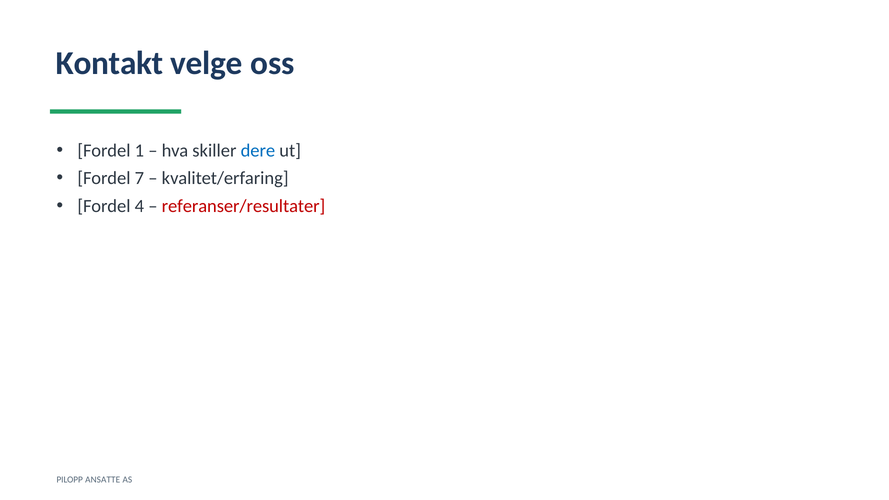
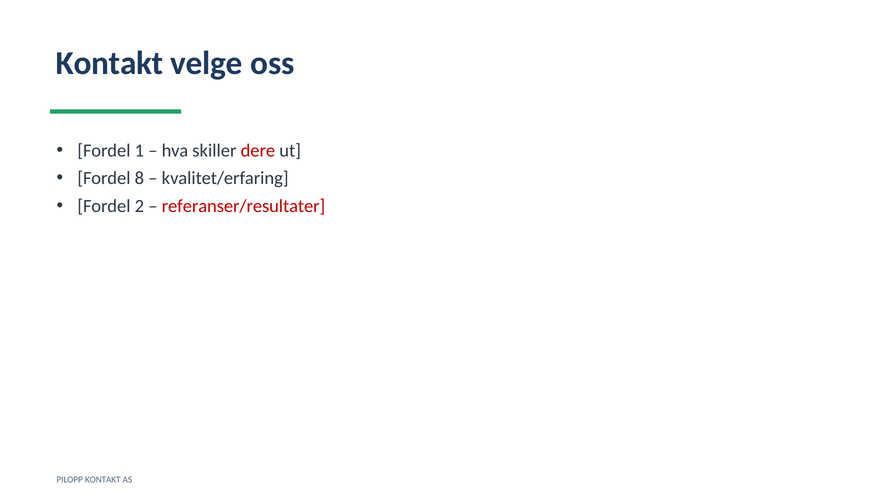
dere colour: blue -> red
7: 7 -> 8
4: 4 -> 2
PILOPP ANSATTE: ANSATTE -> KONTAKT
